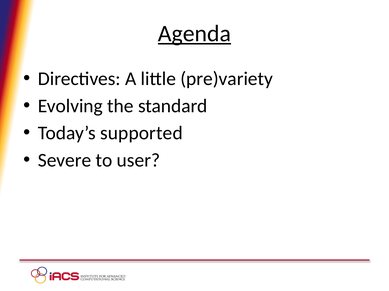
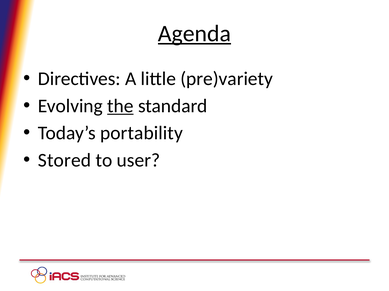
the underline: none -> present
supported: supported -> portability
Severe: Severe -> Stored
